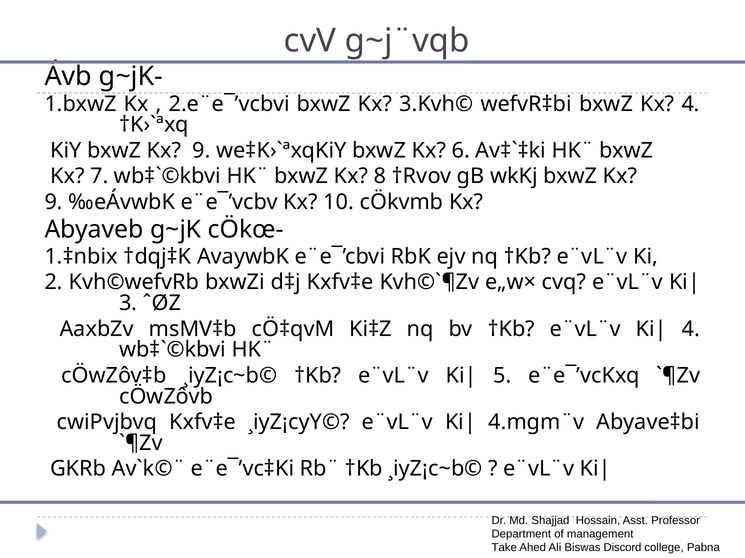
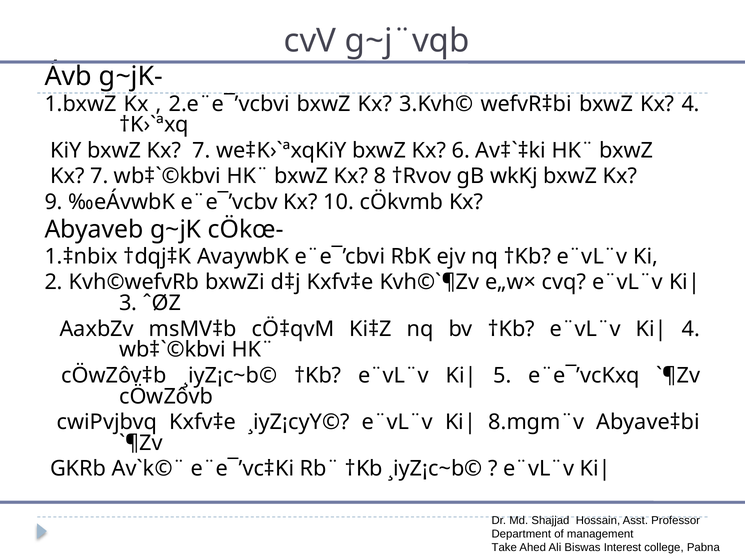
KiY bxwZ Kx 9: 9 -> 7
4.mgm¨v: 4.mgm¨v -> 8.mgm¨v
Discord: Discord -> Interest
